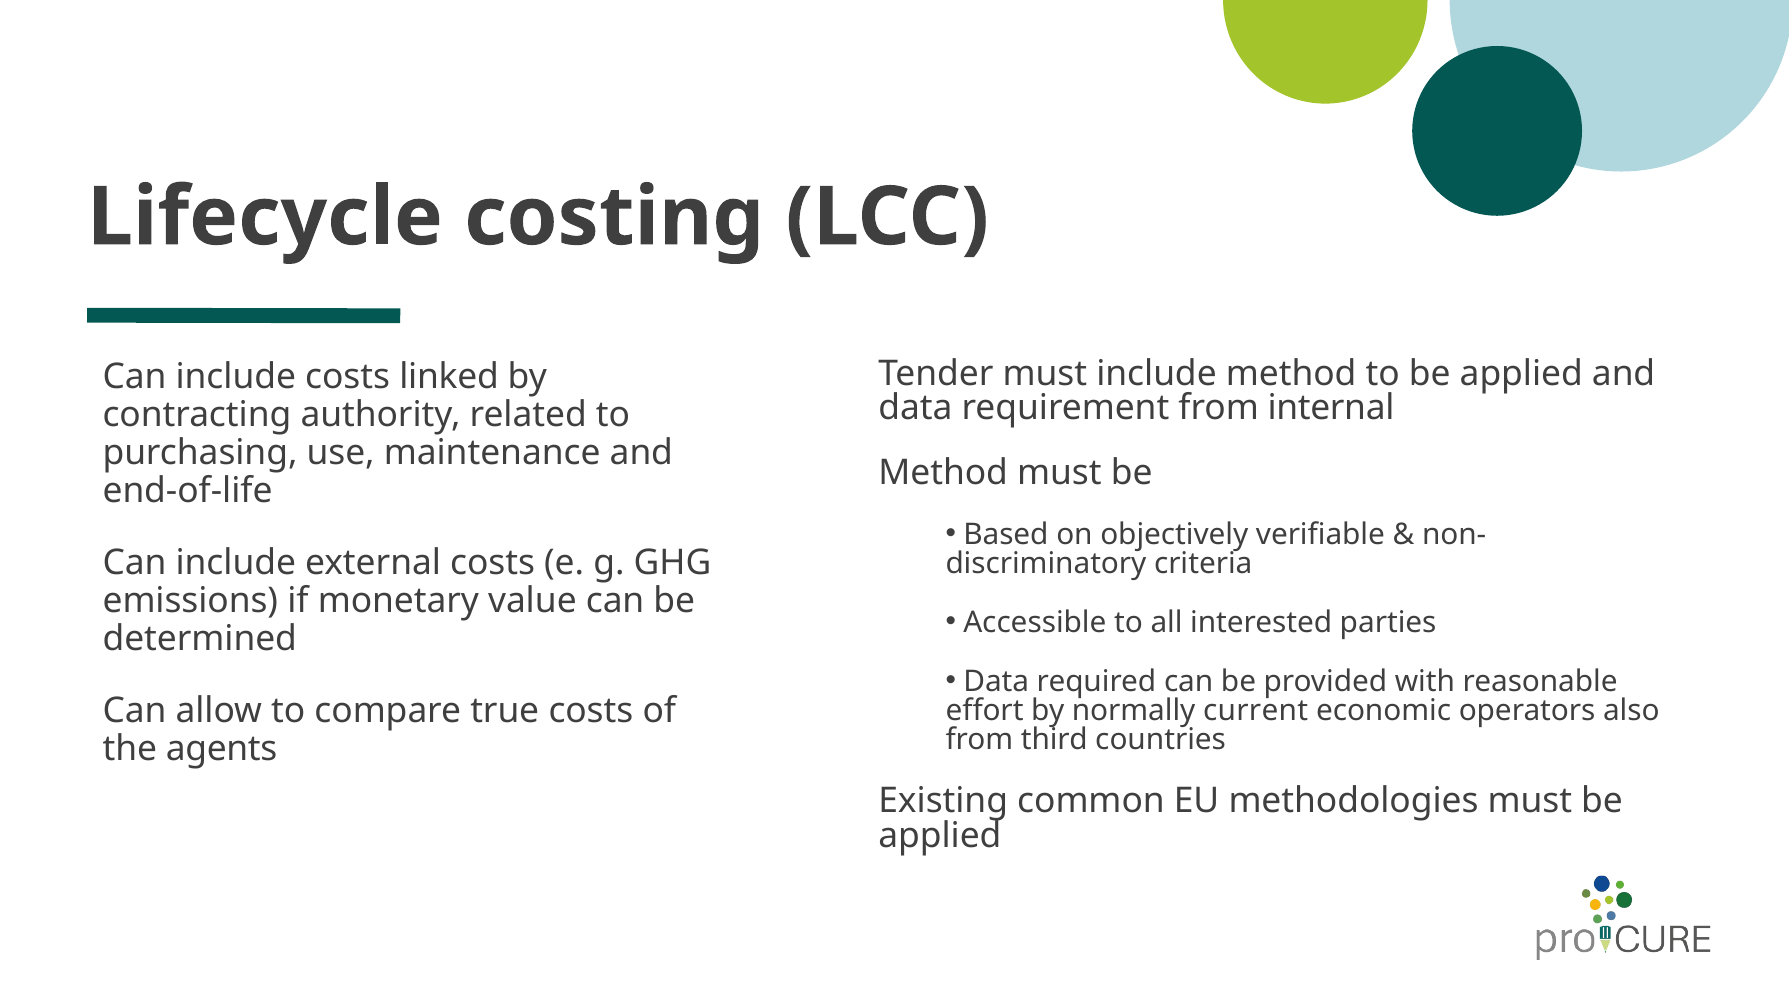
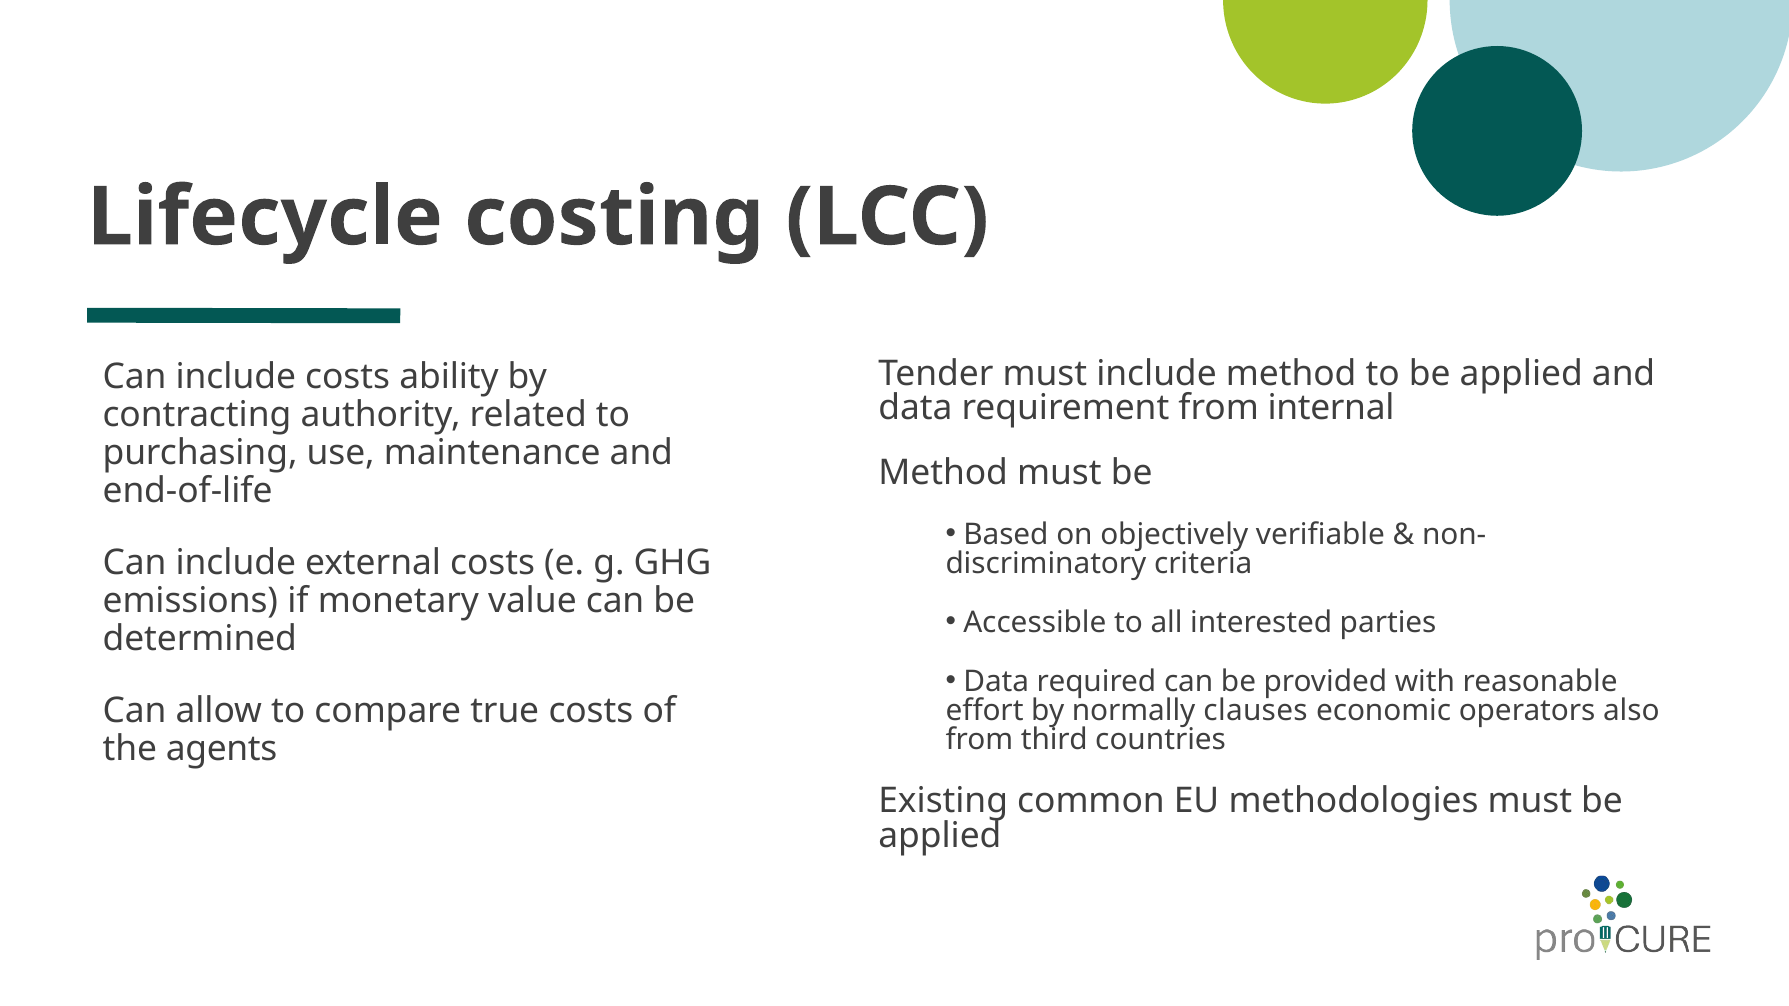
linked: linked -> ability
current: current -> clauses
